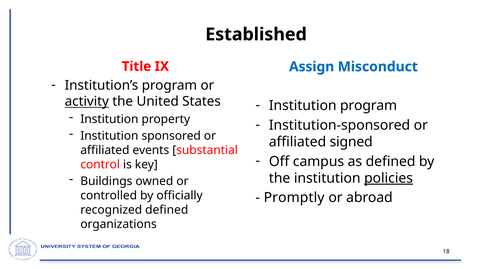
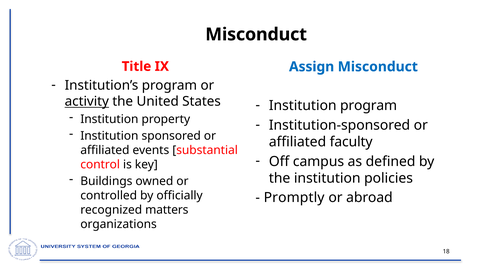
Established at (256, 34): Established -> Misconduct
signed: signed -> faculty
policies underline: present -> none
recognized defined: defined -> matters
